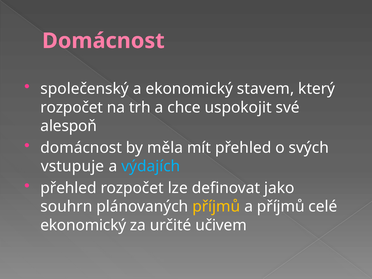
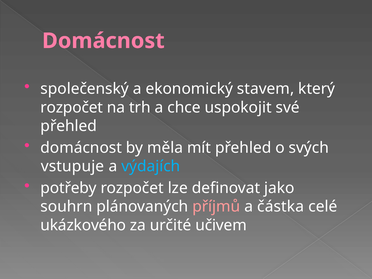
alespoň at (69, 126): alespoň -> přehled
přehled at (69, 188): přehled -> potřeby
příjmů at (216, 207) colour: yellow -> pink
a příjmů: příjmů -> částka
ekonomický at (83, 225): ekonomický -> ukázkového
